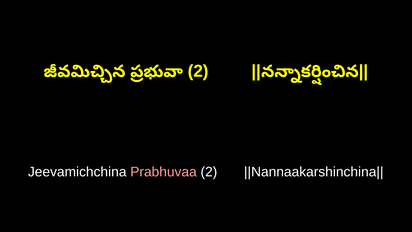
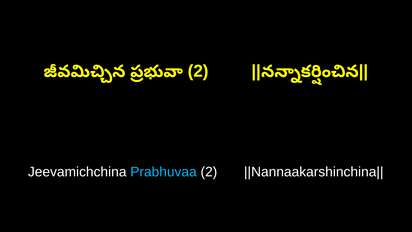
Prabhuvaa colour: pink -> light blue
